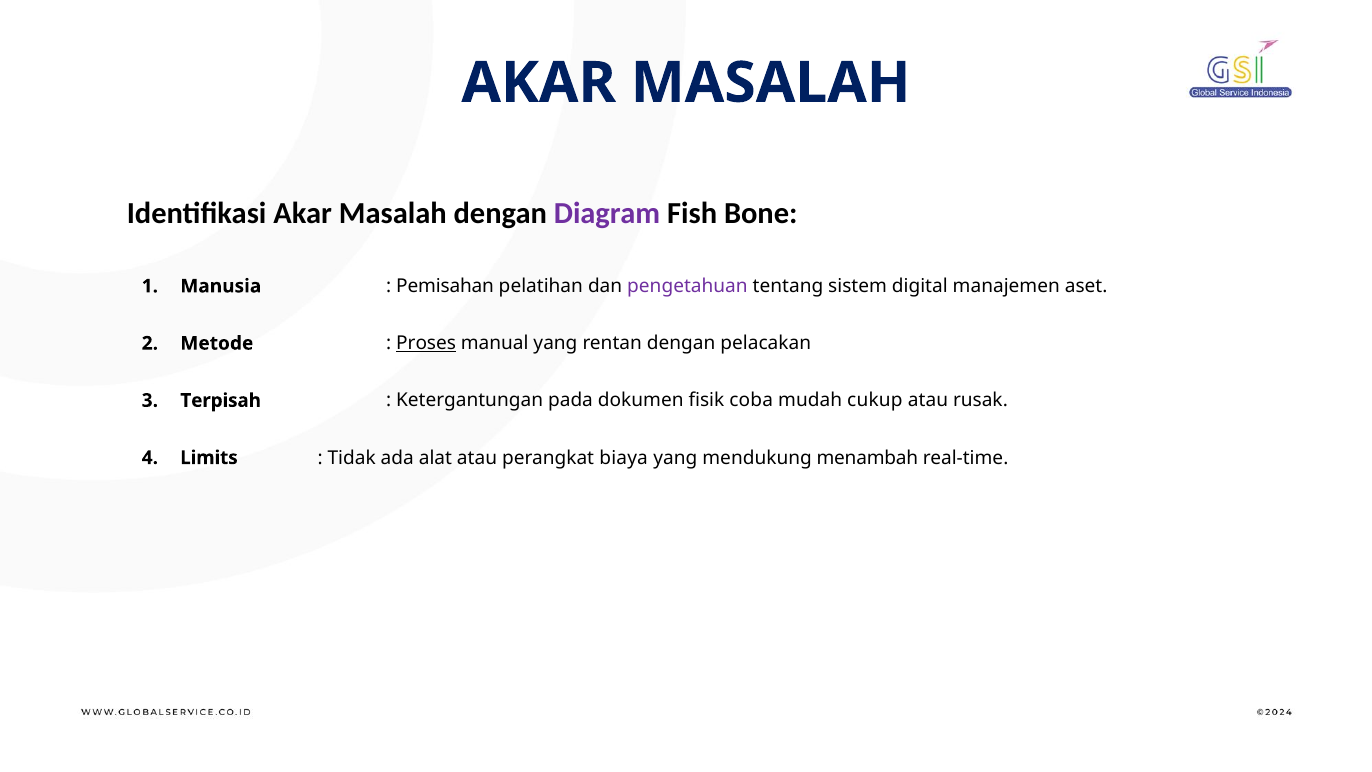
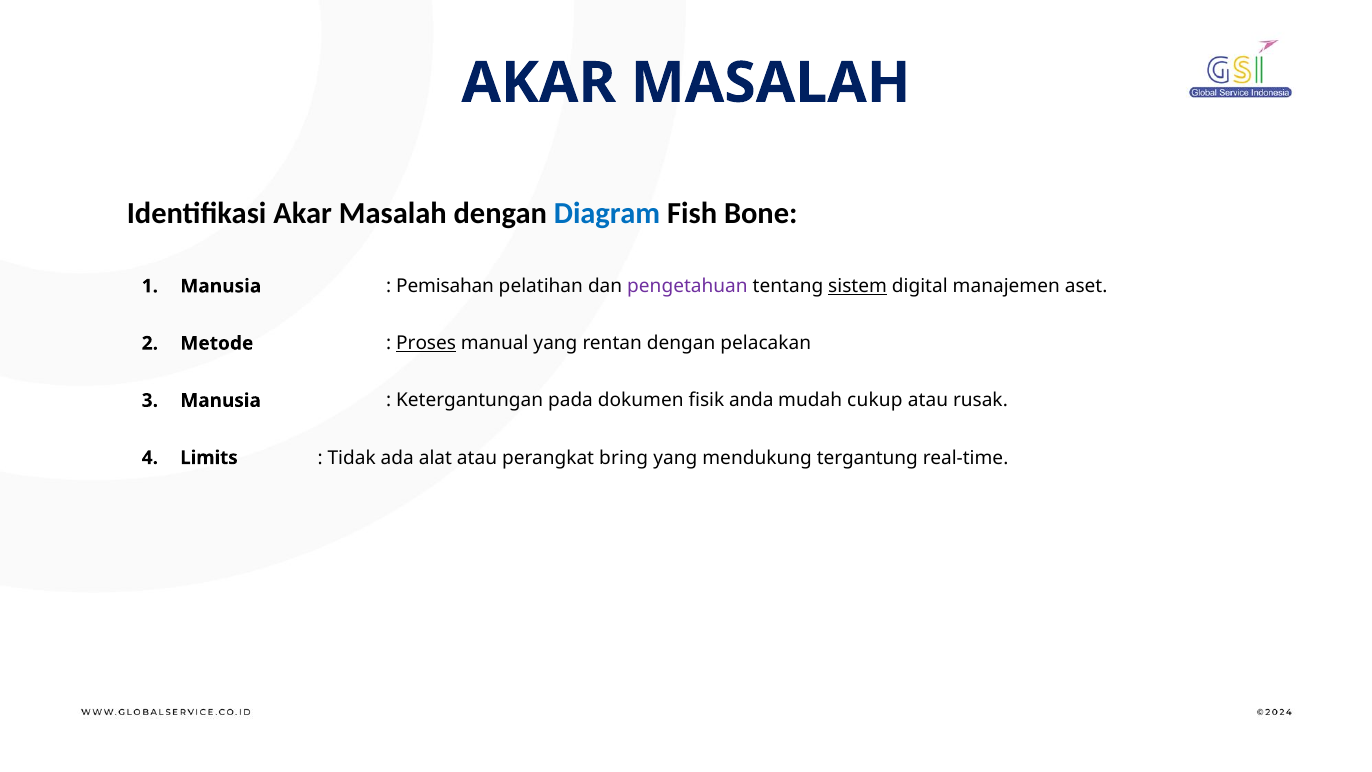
Diagram colour: purple -> blue
sistem underline: none -> present
Terpisah at (221, 400): Terpisah -> Manusia
coba: coba -> anda
biaya: biaya -> bring
menambah: menambah -> tergantung
